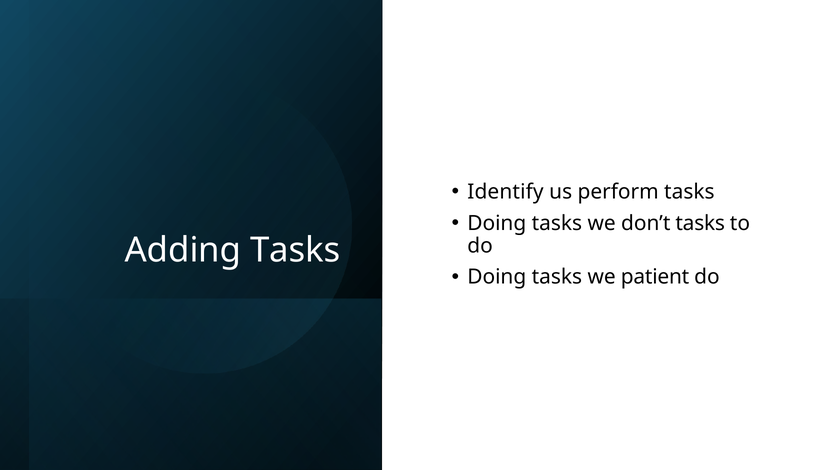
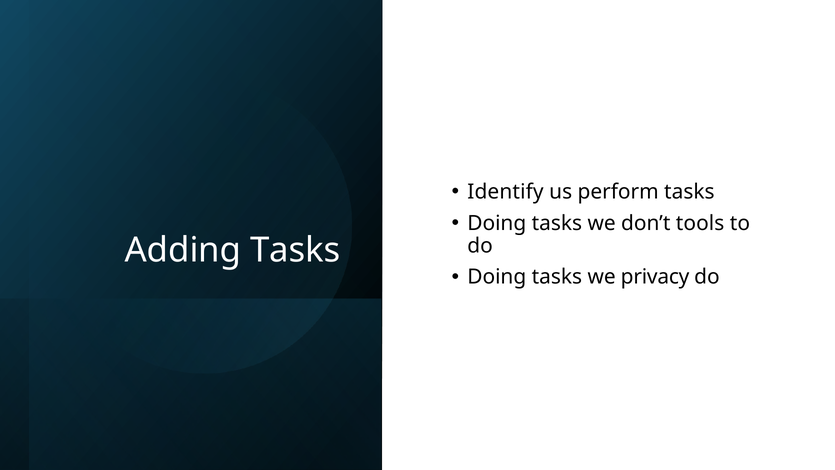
don’t tasks: tasks -> tools
patient: patient -> privacy
